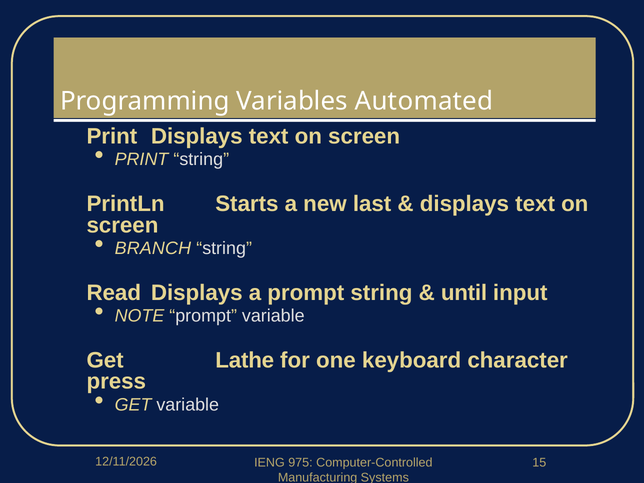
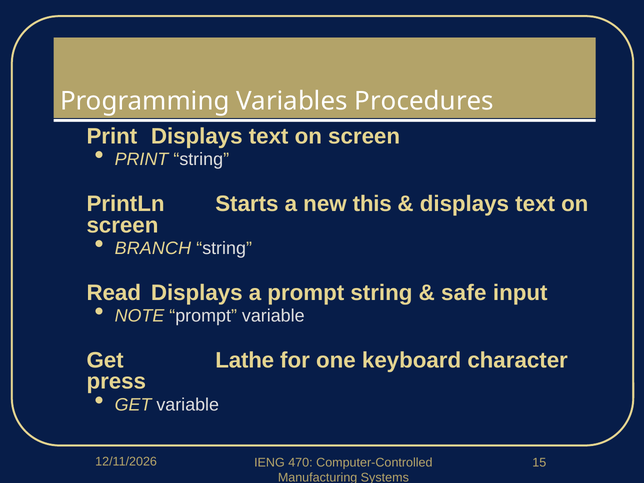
Automated: Automated -> Procedures
last: last -> this
until: until -> safe
975: 975 -> 470
